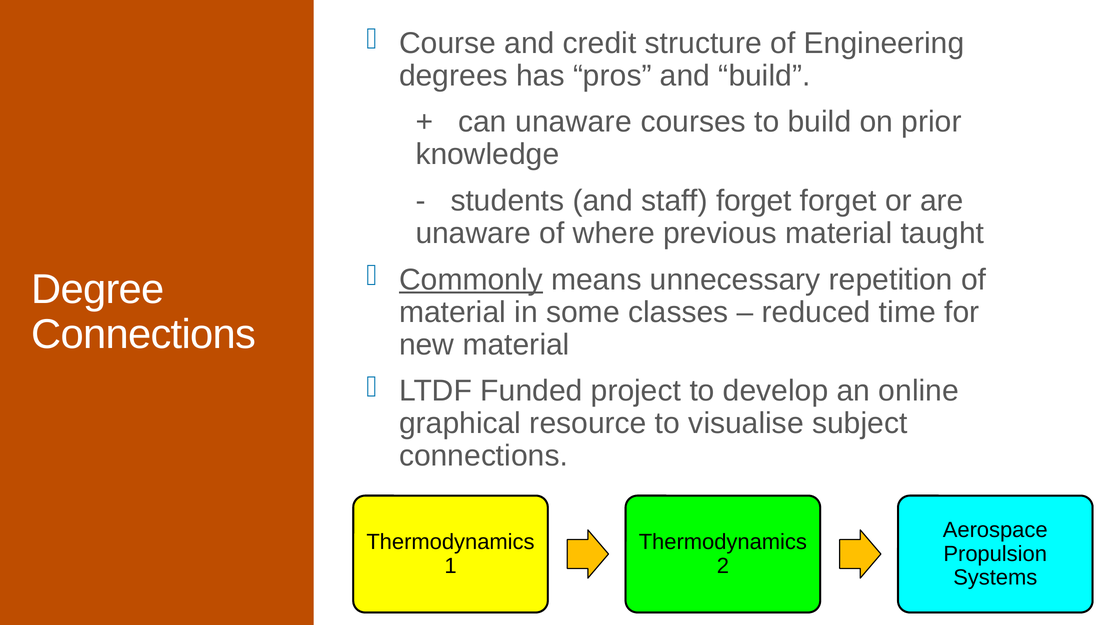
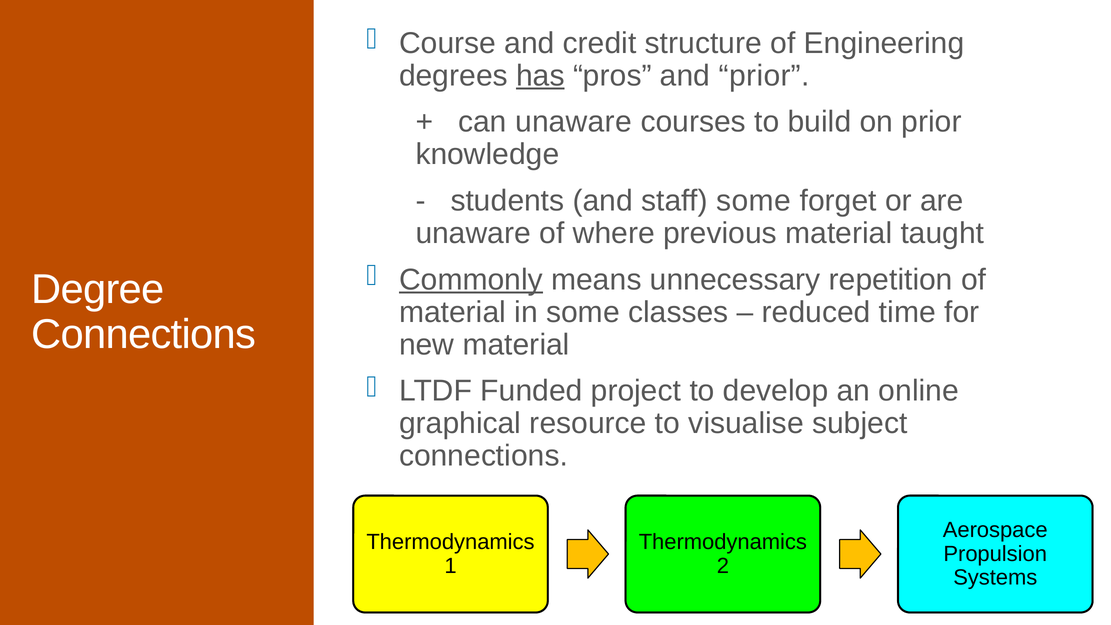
has underline: none -> present
and build: build -> prior
staff forget: forget -> some
